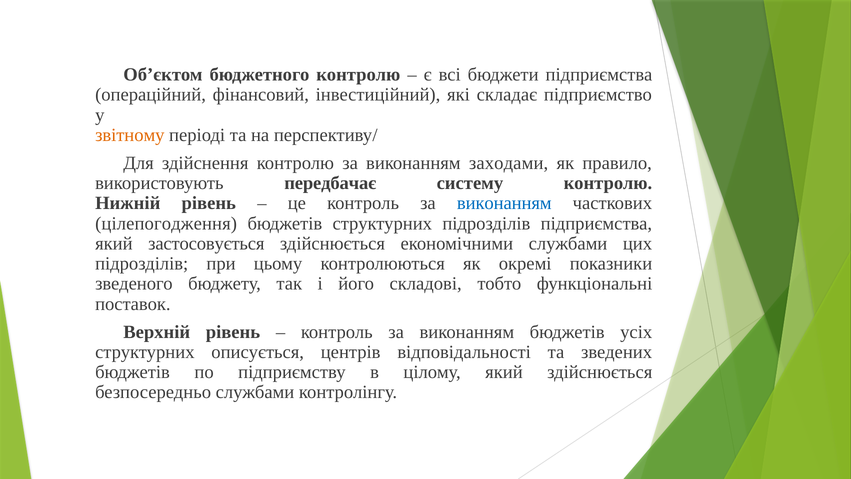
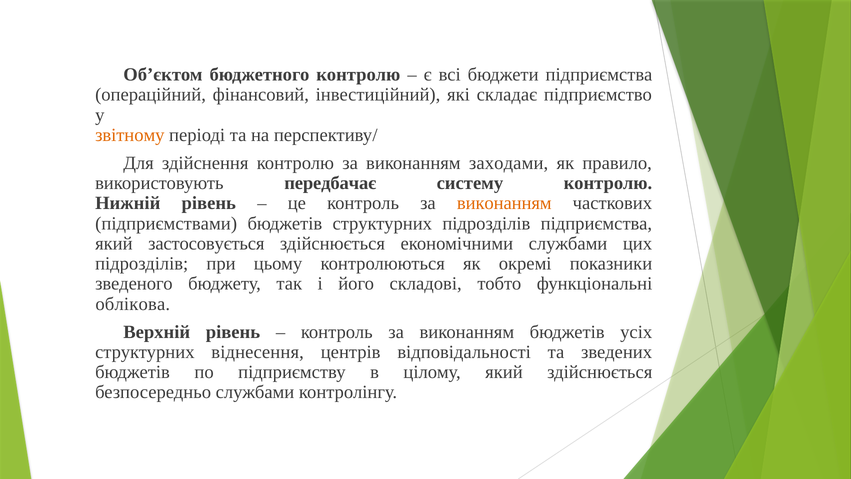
виконанням at (504, 203) colour: blue -> orange
цілепогодження: цілепогодження -> підприємствами
поставок: поставок -> облікова
описується: описується -> віднесення
